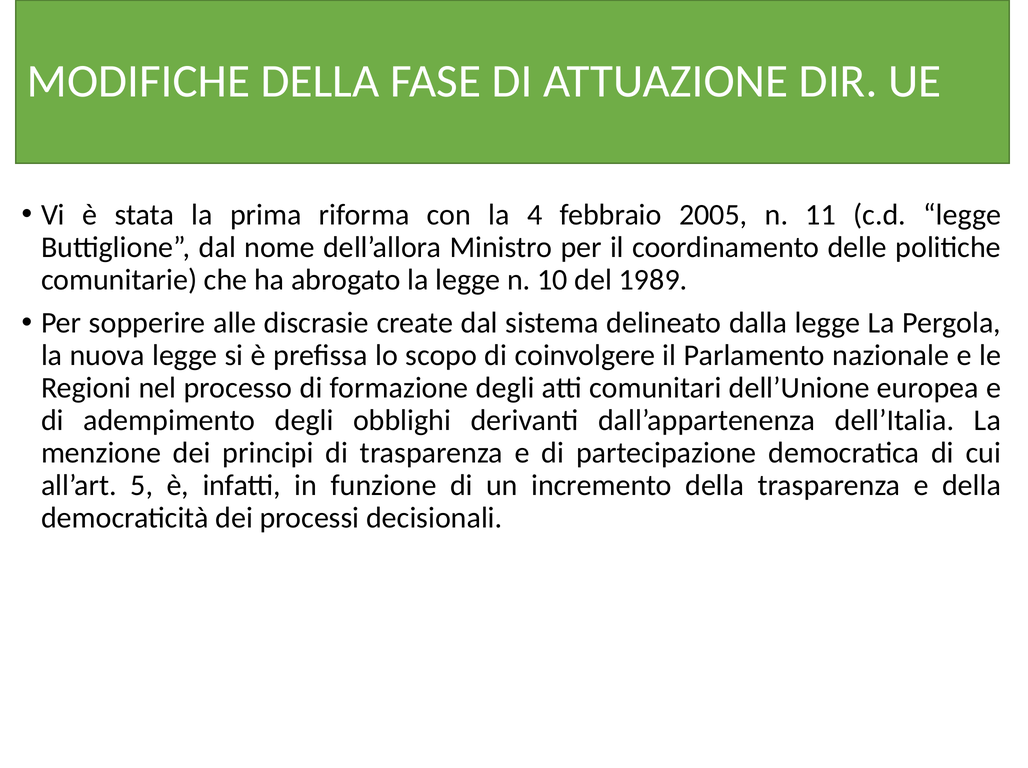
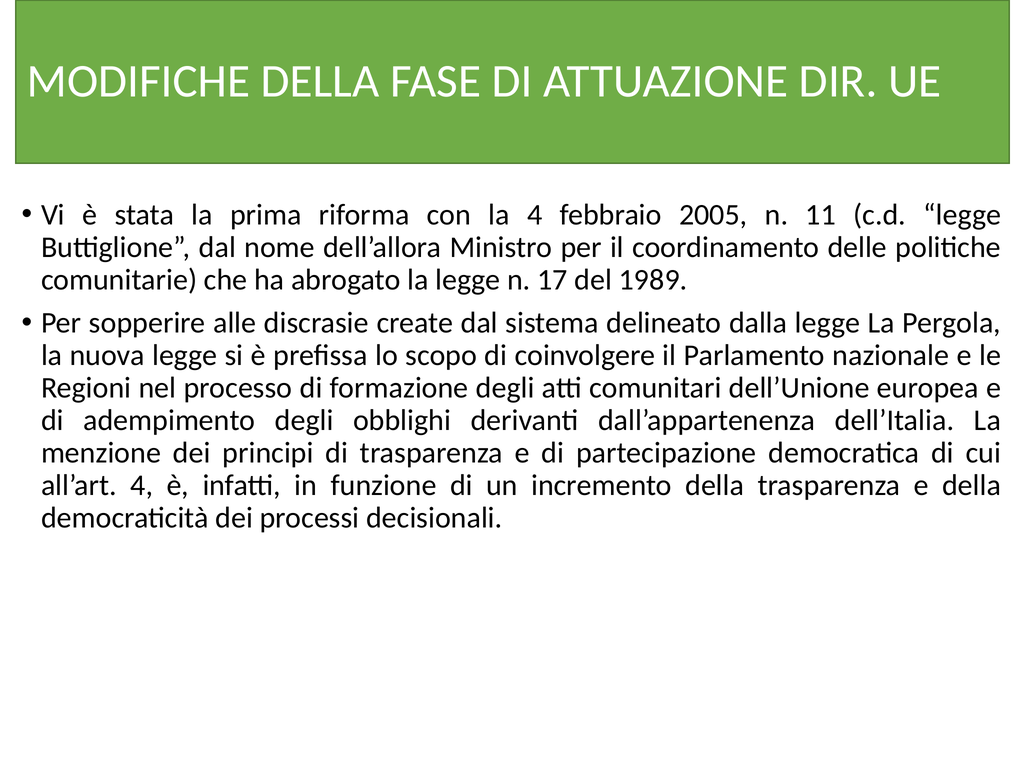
10: 10 -> 17
all’art 5: 5 -> 4
